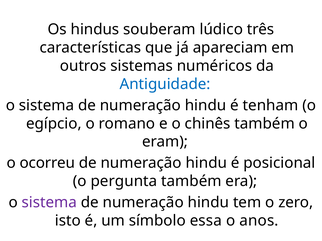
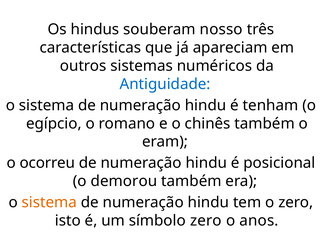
lúdico: lúdico -> nosso
pergunta: pergunta -> demorou
sistema at (49, 203) colour: purple -> orange
símbolo essa: essa -> zero
